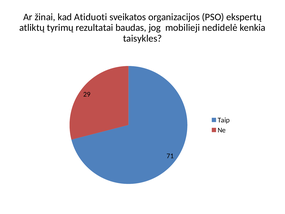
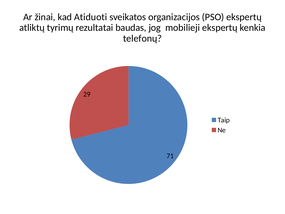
mobilieji nedidelė: nedidelė -> ekspertų
taisykles: taisykles -> telefonų
